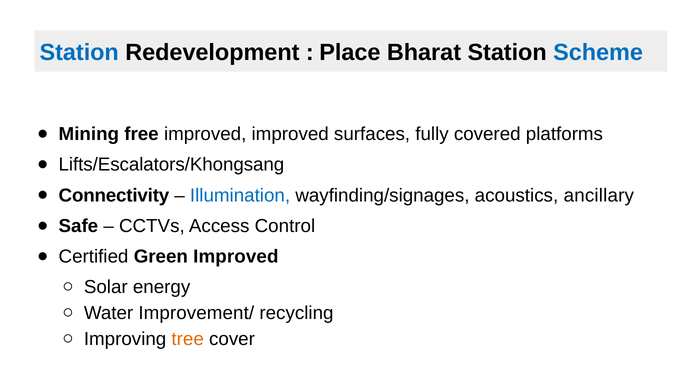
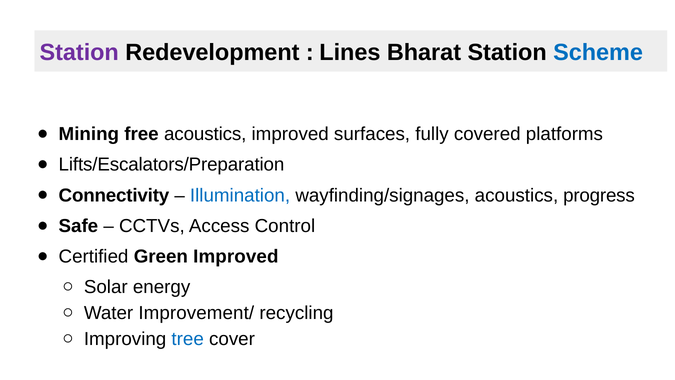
Station at (79, 53) colour: blue -> purple
Place: Place -> Lines
free improved: improved -> acoustics
Lifts/Escalators/Khongsang: Lifts/Escalators/Khongsang -> Lifts/Escalators/Preparation
ancillary: ancillary -> progress
tree colour: orange -> blue
